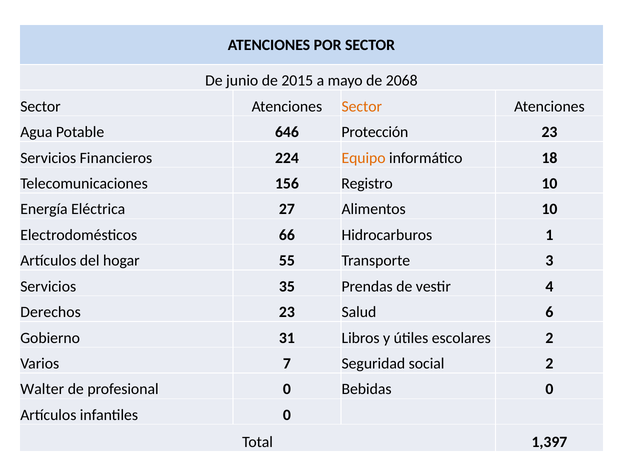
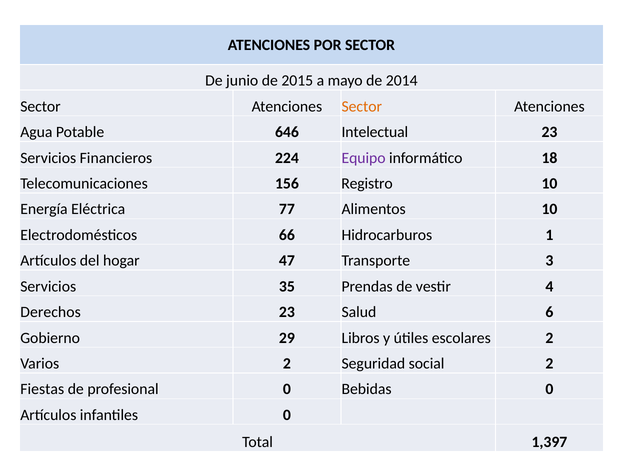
2068: 2068 -> 2014
Protección: Protección -> Intelectual
Equipo colour: orange -> purple
27: 27 -> 77
55: 55 -> 47
31: 31 -> 29
Varios 7: 7 -> 2
Walter: Walter -> Fiestas
